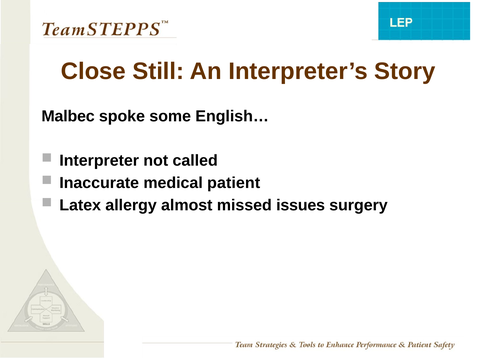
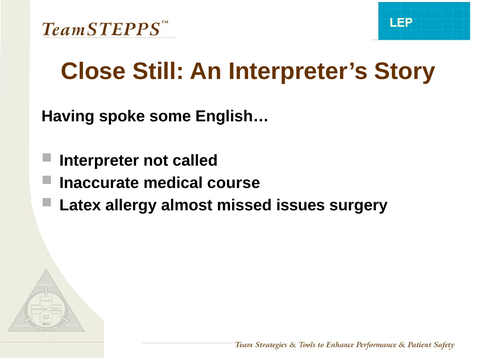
Malbec: Malbec -> Having
patient: patient -> course
